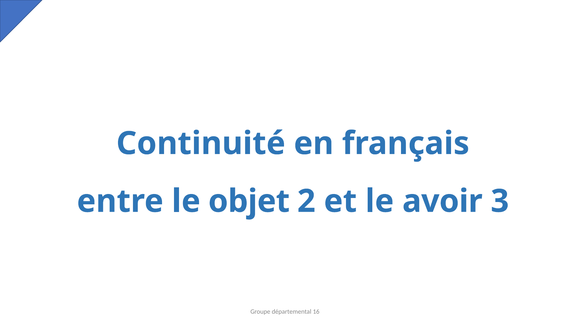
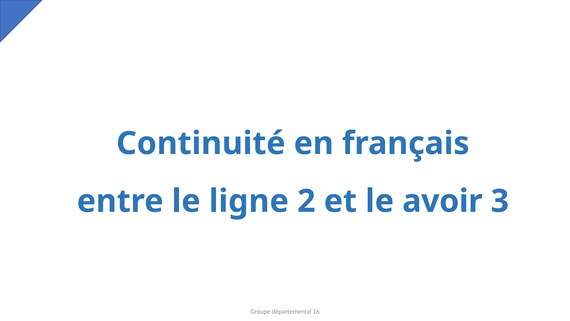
objet: objet -> ligne
